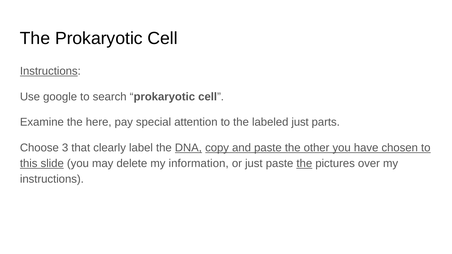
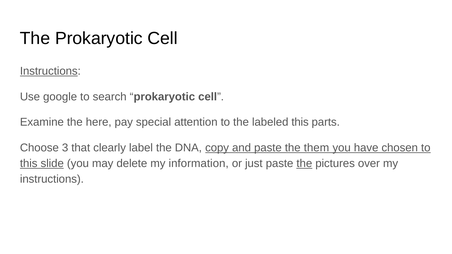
labeled just: just -> this
DNA underline: present -> none
other: other -> them
